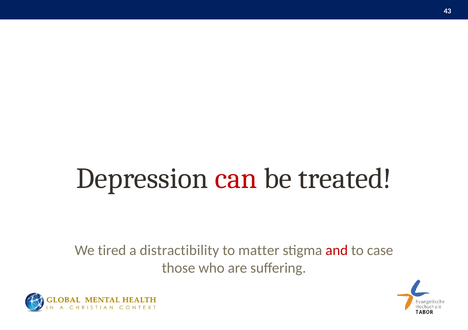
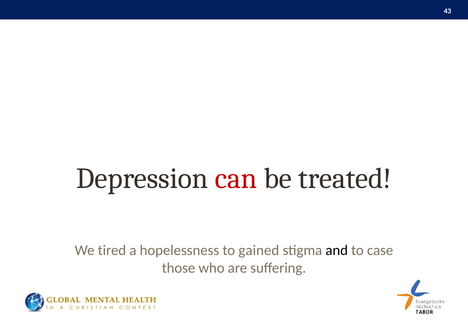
distractibility: distractibility -> hopelessness
matter: matter -> gained
and colour: red -> black
